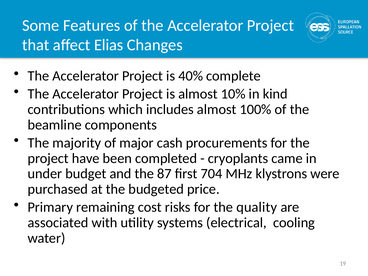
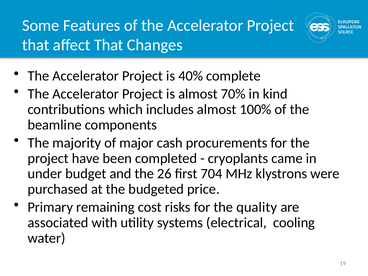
affect Elias: Elias -> That
10%: 10% -> 70%
87: 87 -> 26
